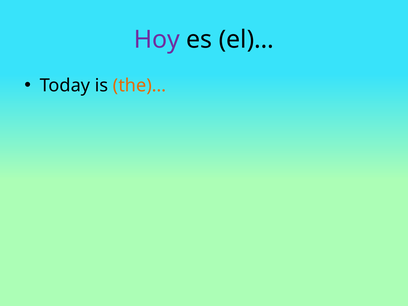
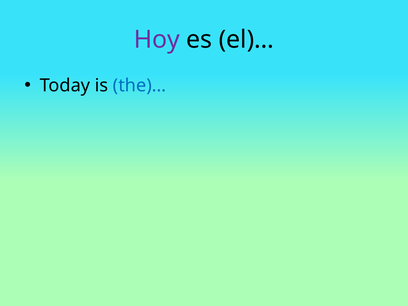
the)… colour: orange -> blue
